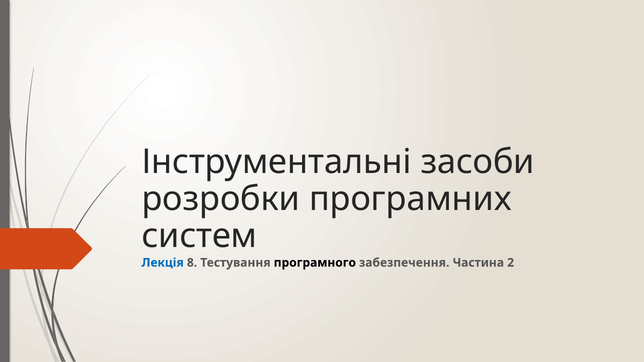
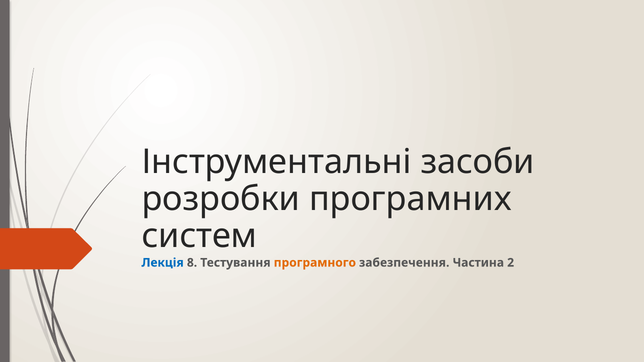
програмного colour: black -> orange
